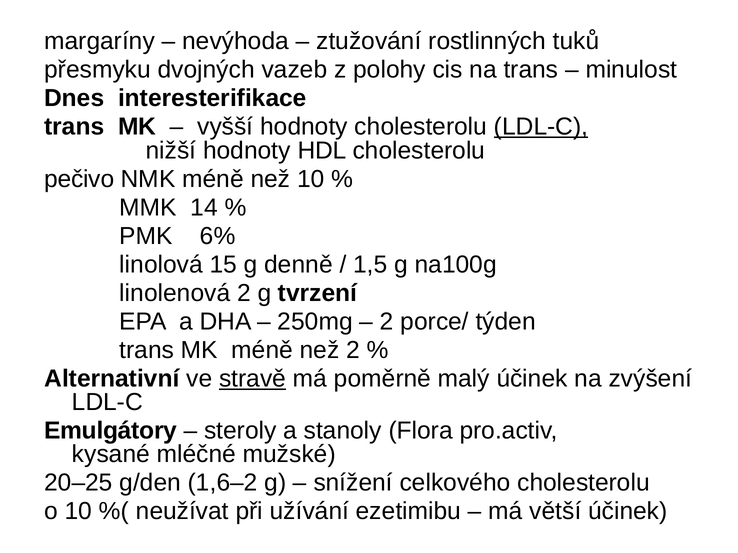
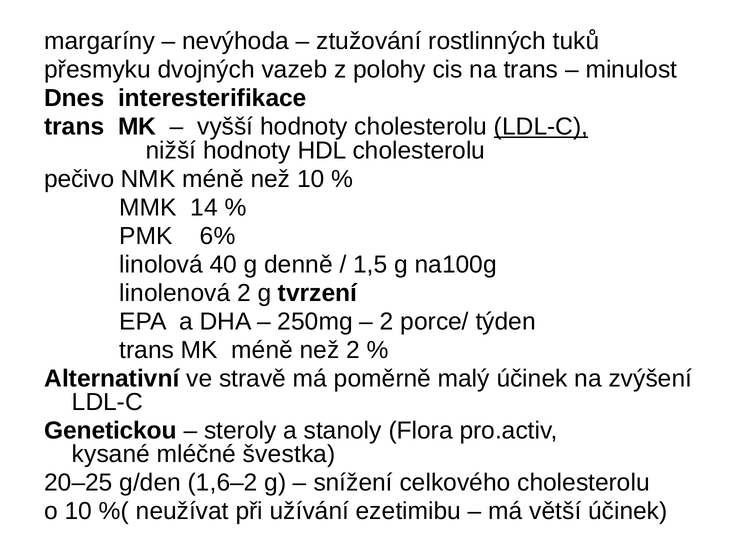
15: 15 -> 40
stravě underline: present -> none
Emulgátory: Emulgátory -> Genetickou
mužské: mužské -> švestka
